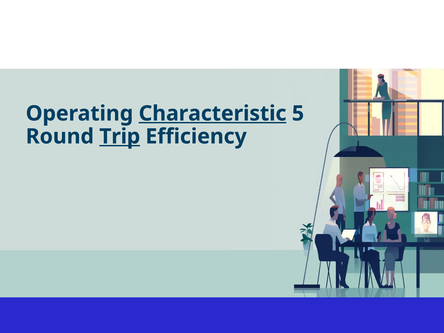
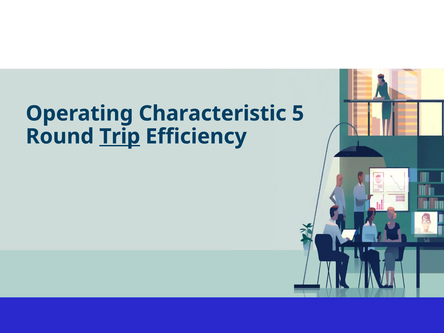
Characteristic underline: present -> none
